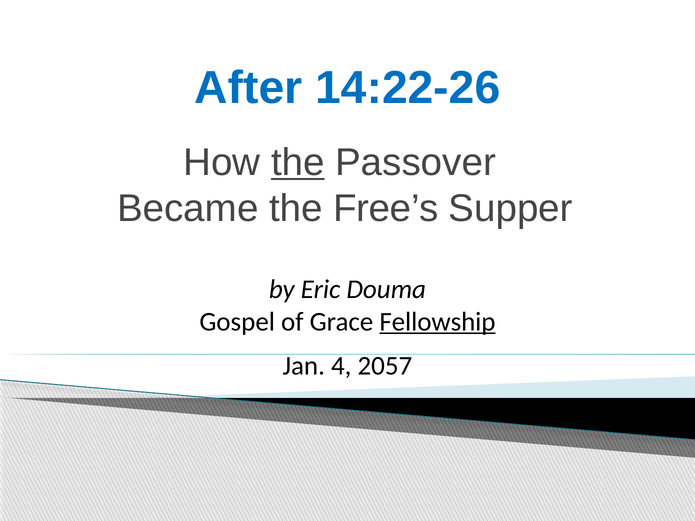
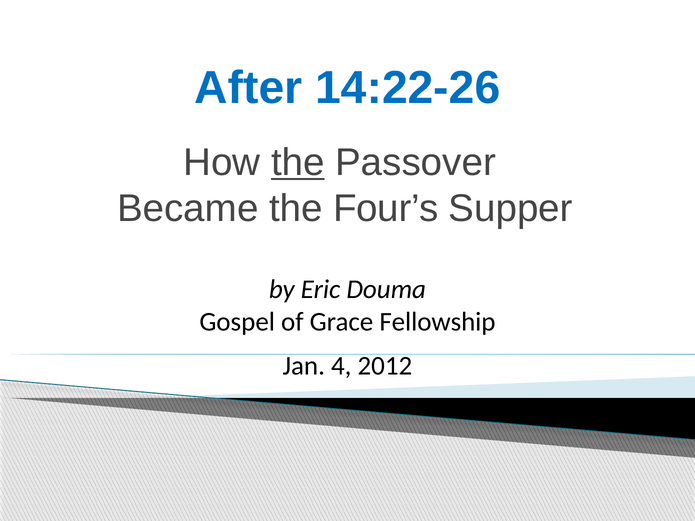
Free’s: Free’s -> Four’s
Fellowship underline: present -> none
2057: 2057 -> 2012
